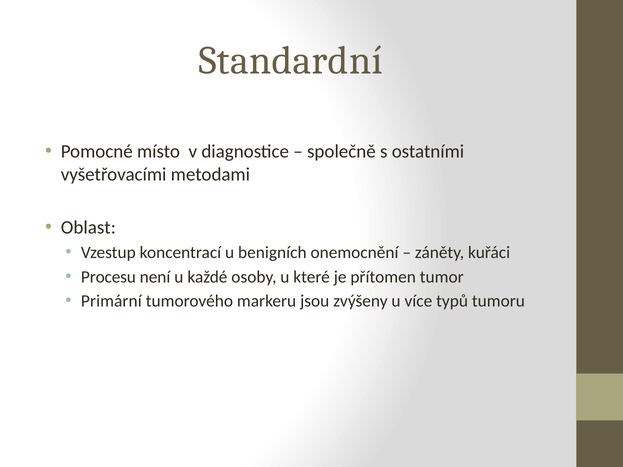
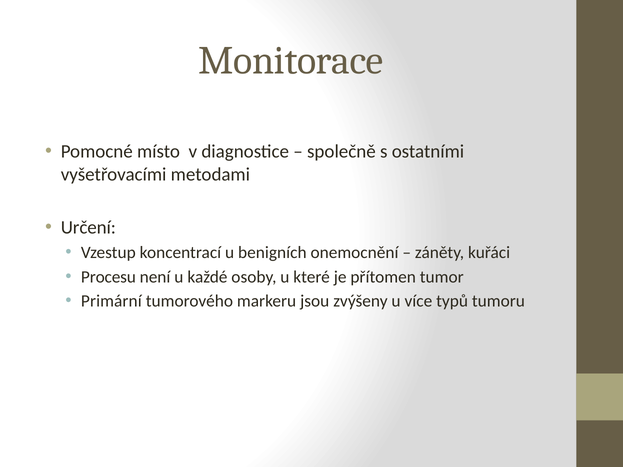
Standardní: Standardní -> Monitorace
Oblast: Oblast -> Určení
